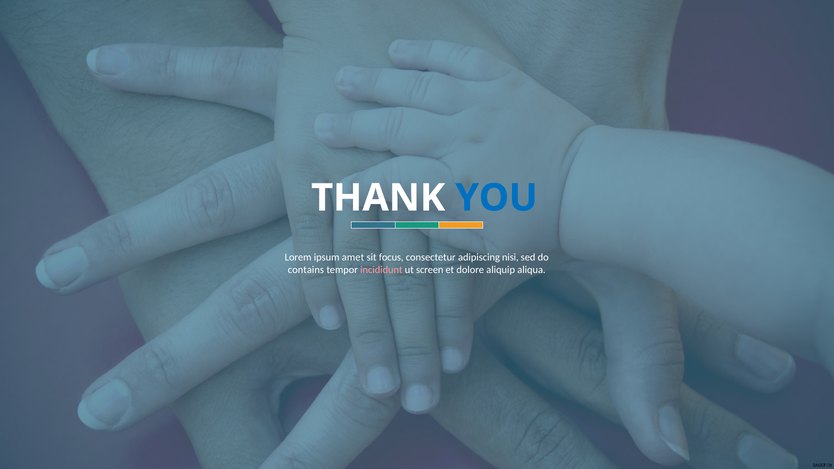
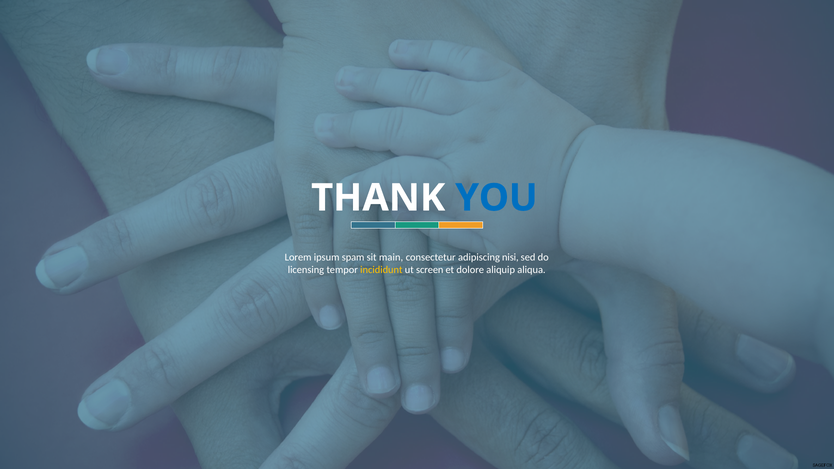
amet: amet -> spam
focus: focus -> main
contains: contains -> licensing
incididunt colour: pink -> yellow
